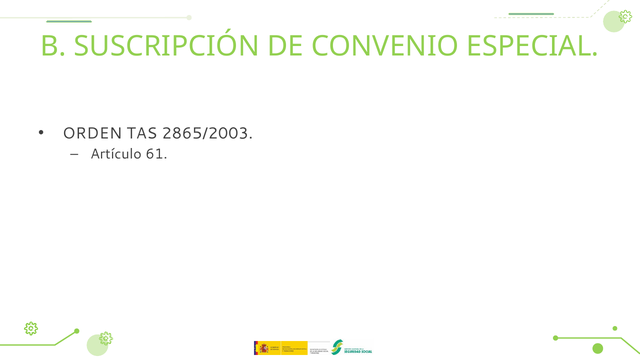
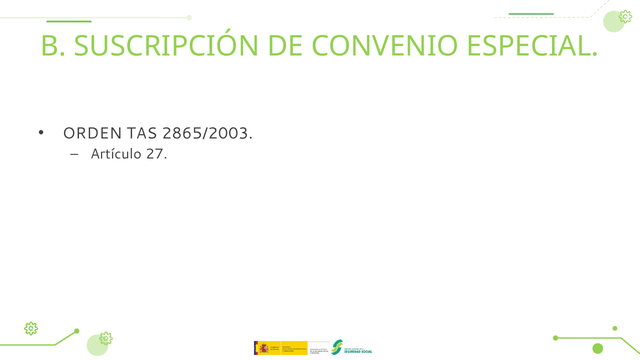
61: 61 -> 27
